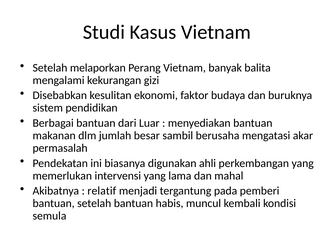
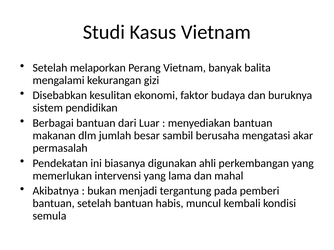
relatif: relatif -> bukan
